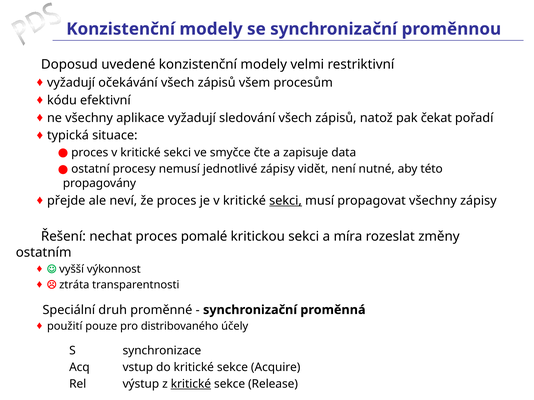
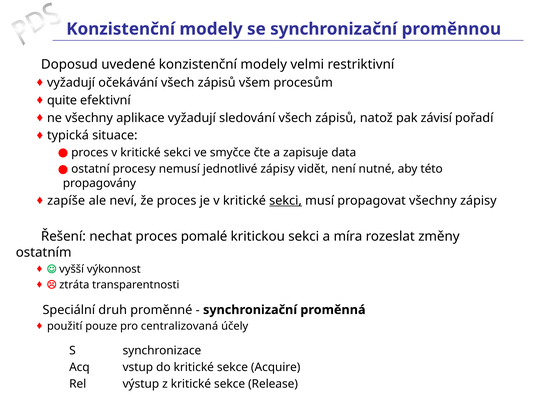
kódu: kódu -> quite
čekat: čekat -> závisí
přejde: přejde -> zapíše
distribovaného: distribovaného -> centralizovaná
kritické at (191, 384) underline: present -> none
